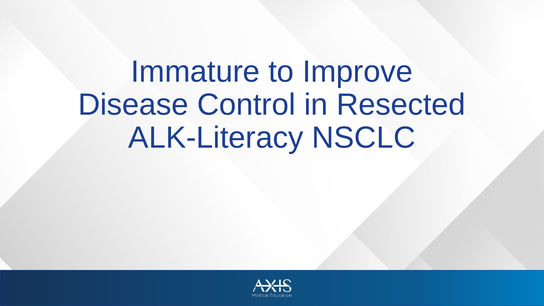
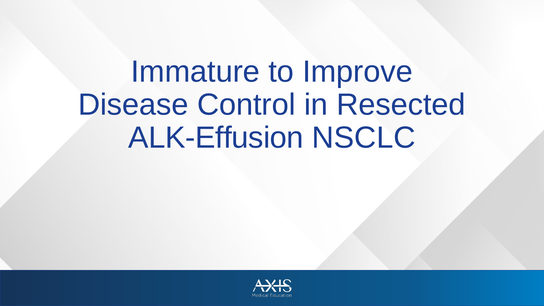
ALK-Literacy: ALK-Literacy -> ALK-Effusion
